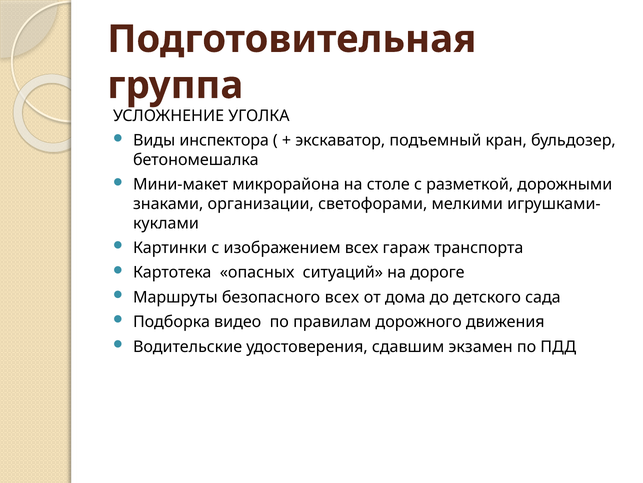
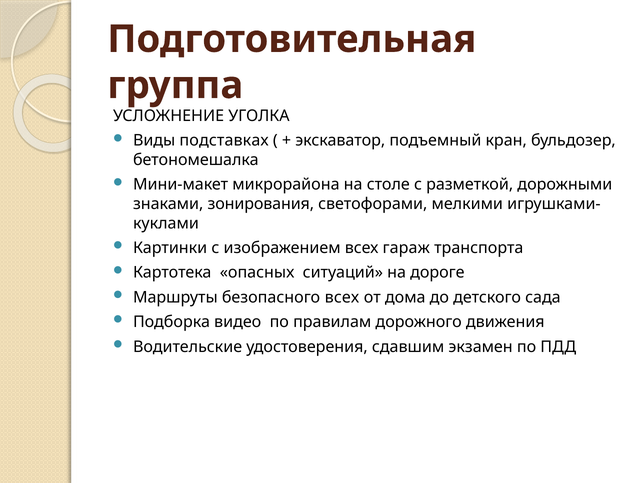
инспектора: инспектора -> подставках
организации: организации -> зонирования
